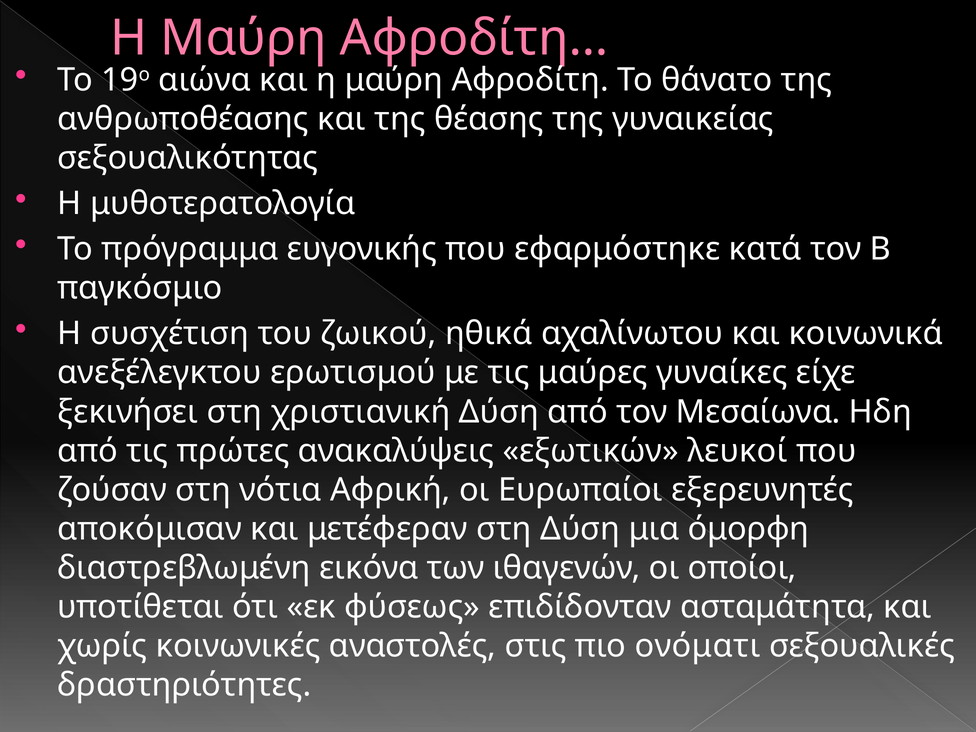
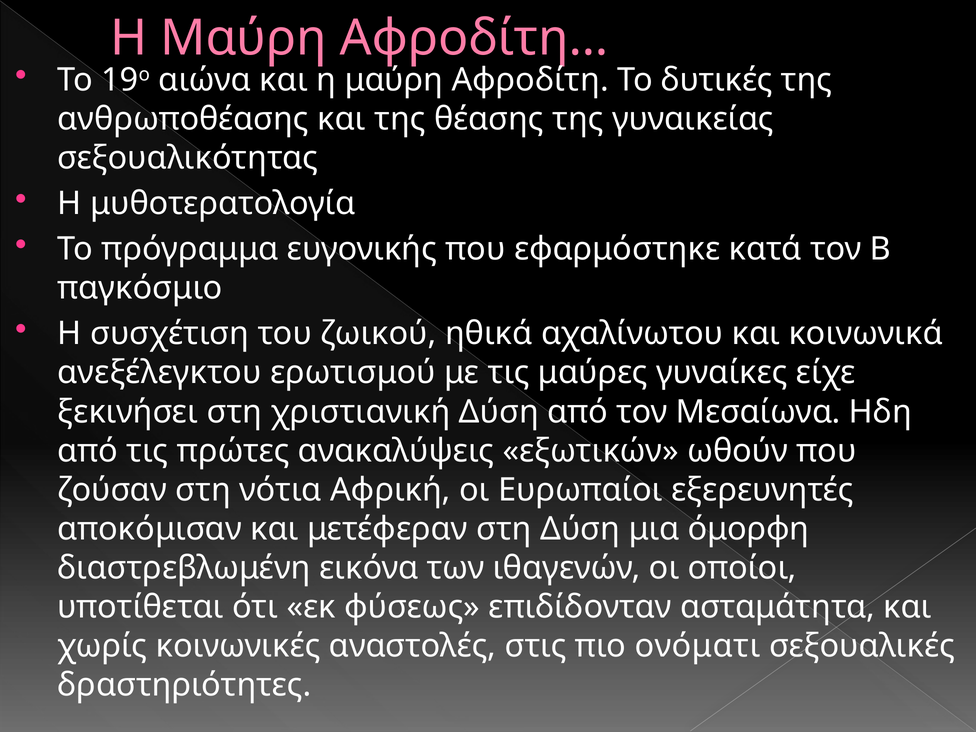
θάνατο: θάνατο -> δυτικές
λευκοί: λευκοί -> ωθούν
